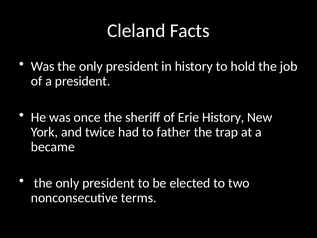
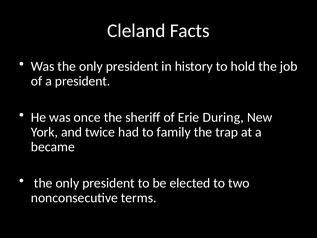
Erie History: History -> During
father: father -> family
